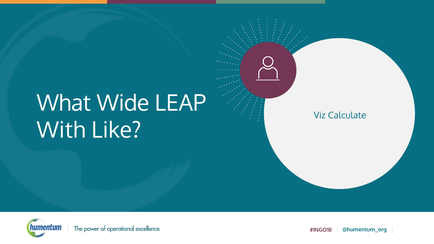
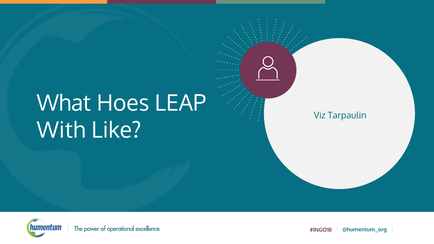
Wide: Wide -> Hoes
Calculate: Calculate -> Tarpaulin
